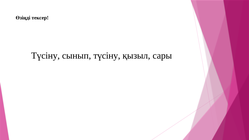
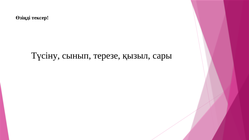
сынып түсіну: түсіну -> терезе
